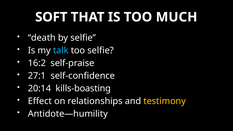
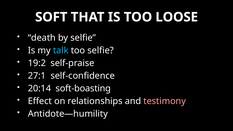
MUCH: MUCH -> LOOSE
16:2: 16:2 -> 19:2
kills-boasting: kills-boasting -> soft-boasting
testimony colour: yellow -> pink
